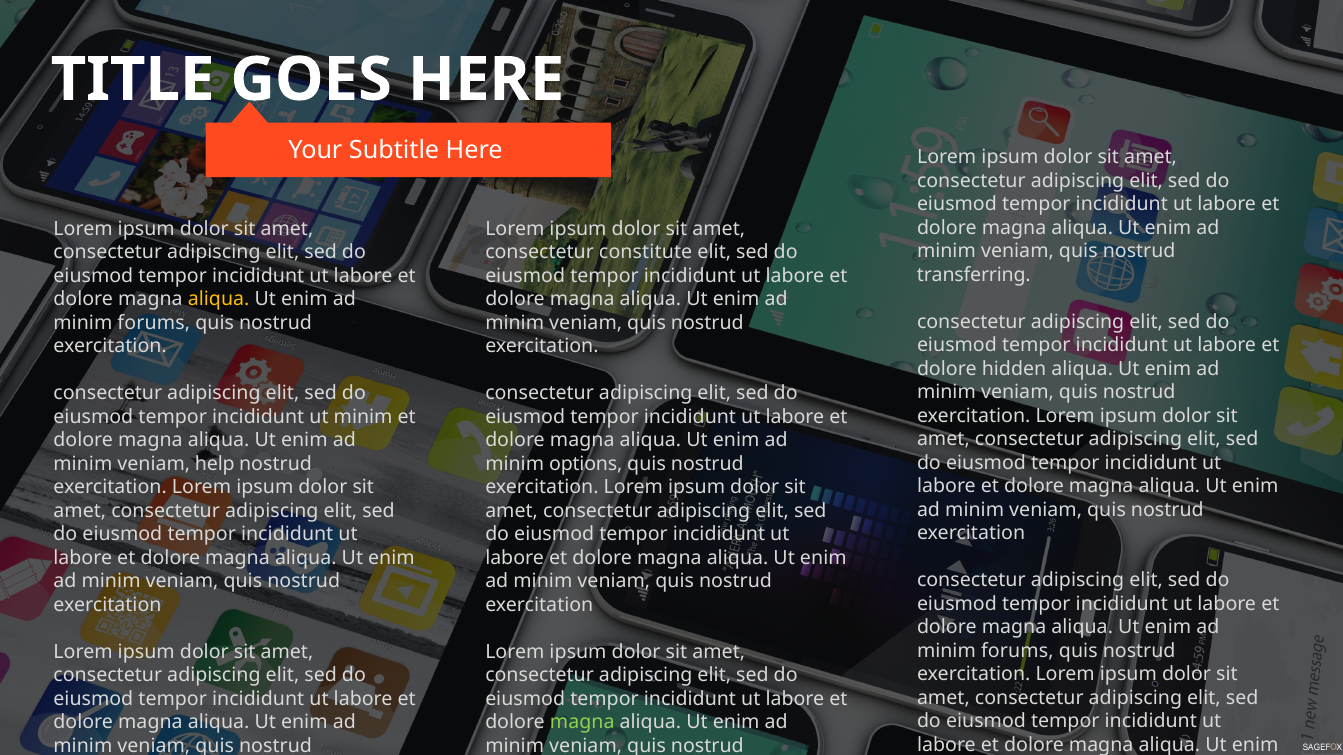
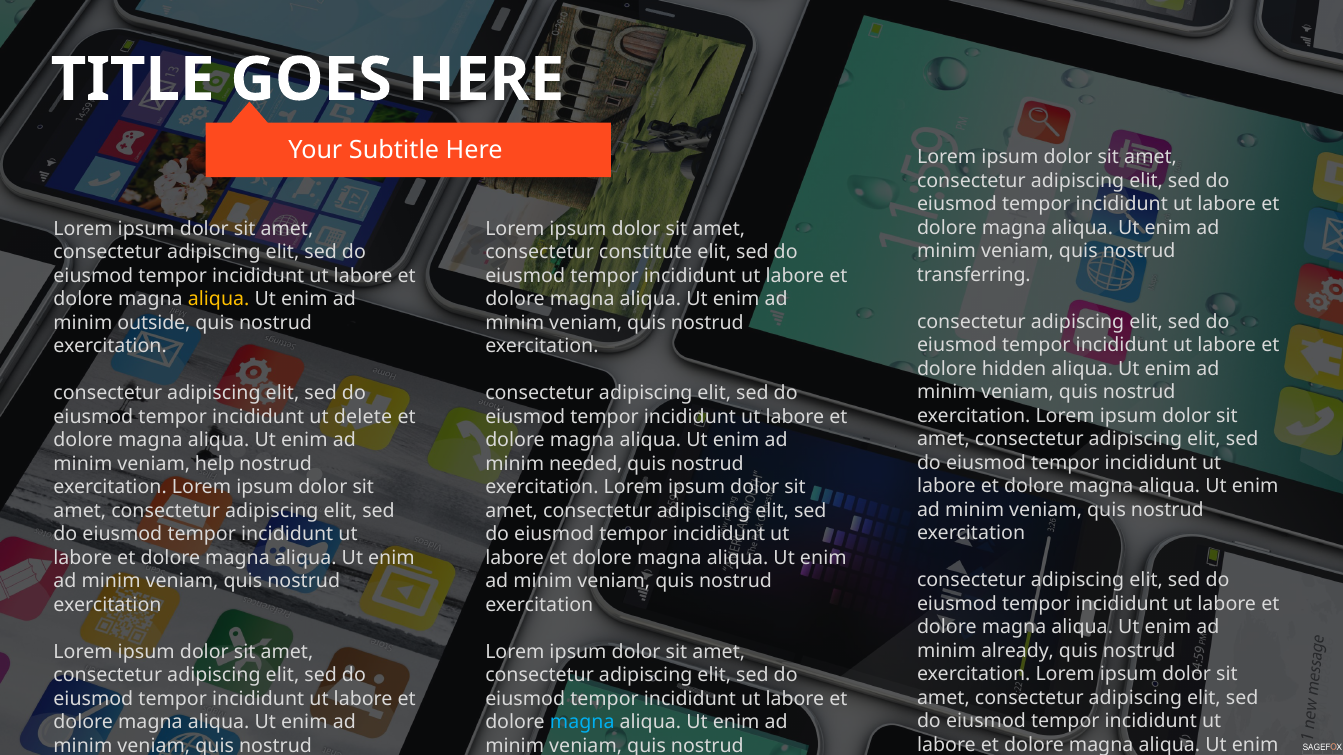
forums at (154, 323): forums -> outside
ut minim: minim -> delete
options: options -> needed
forums at (1017, 651): forums -> already
magna at (582, 723) colour: light green -> light blue
